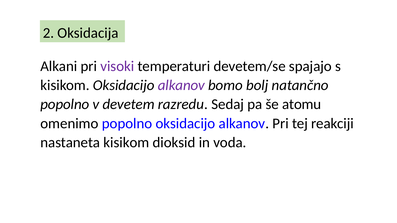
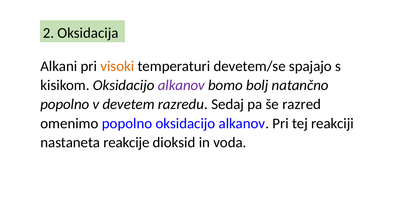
visoki colour: purple -> orange
atomu: atomu -> razred
nastaneta kisikom: kisikom -> reakcije
